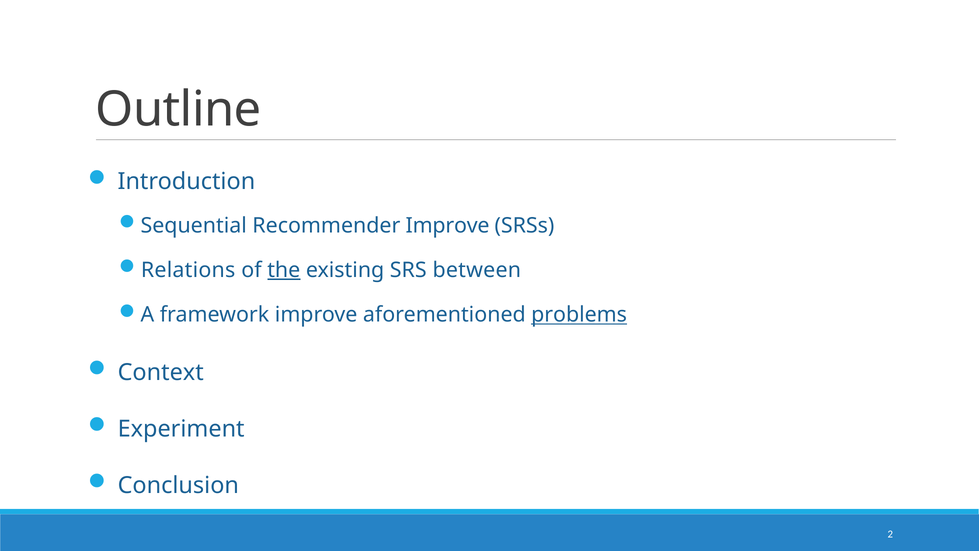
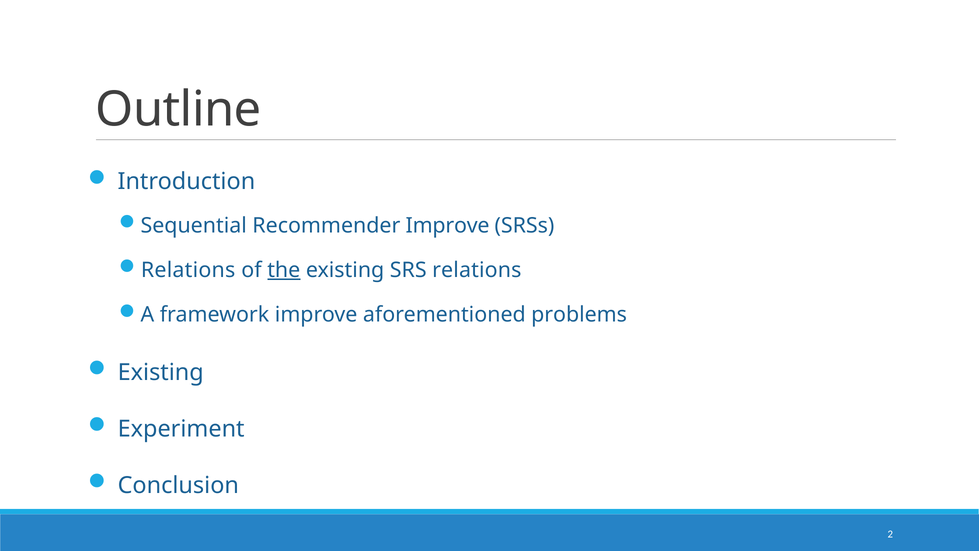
SRS between: between -> relations
problems underline: present -> none
Context at (161, 372): Context -> Existing
